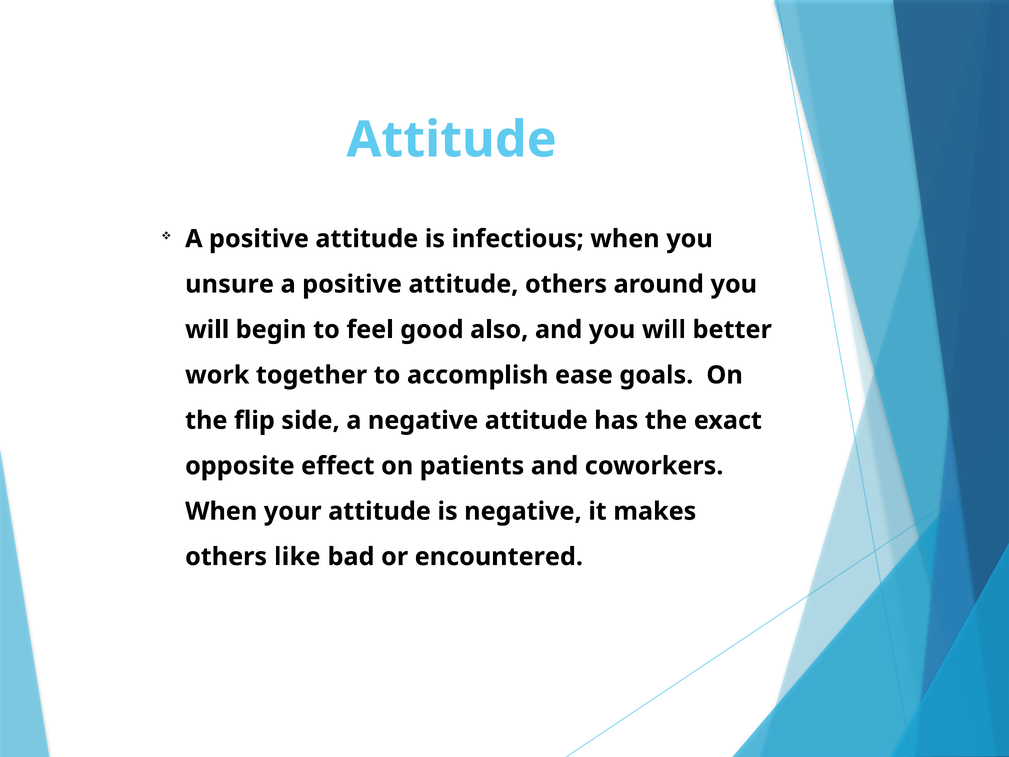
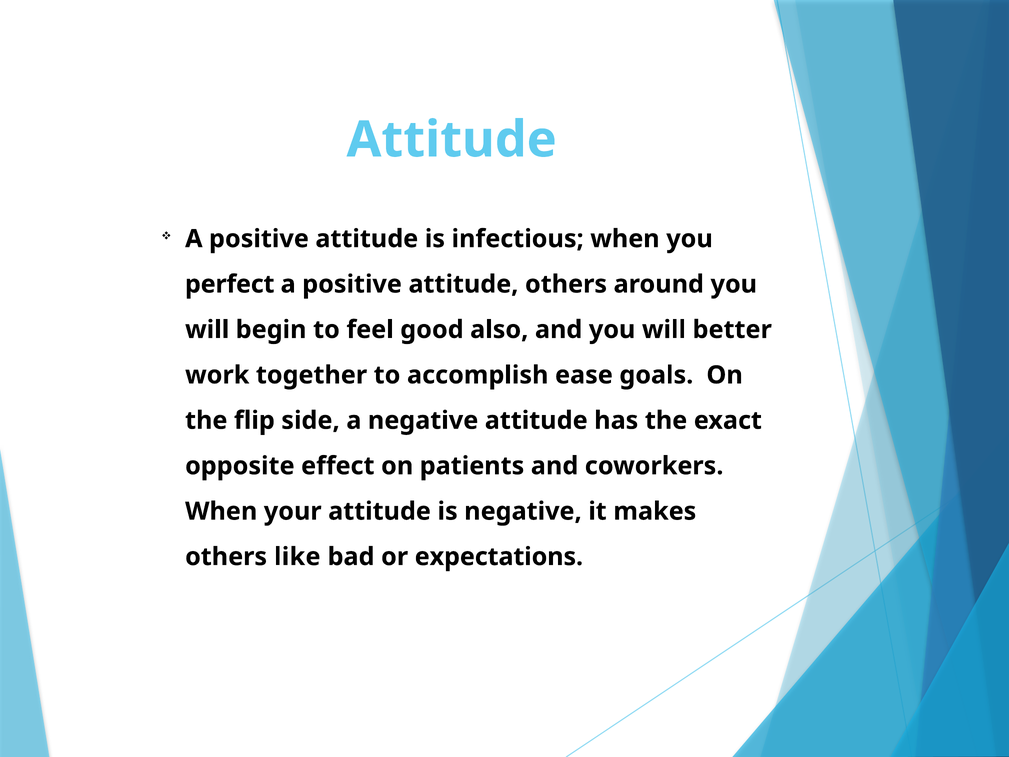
unsure: unsure -> perfect
encountered: encountered -> expectations
